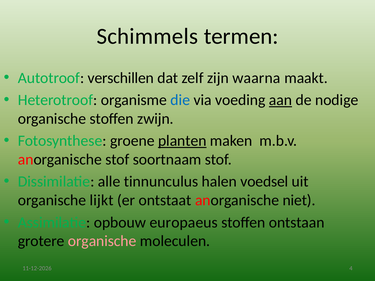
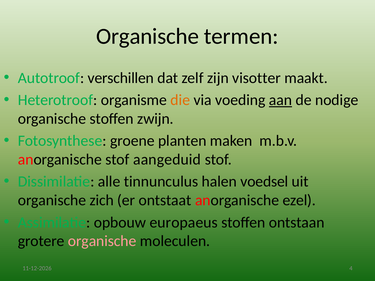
Schimmels at (147, 36): Schimmels -> Organische
waarna: waarna -> visotter
die colour: blue -> orange
planten underline: present -> none
soortnaam: soortnaam -> aangeduid
lijkt: lijkt -> zich
niet: niet -> ezel
